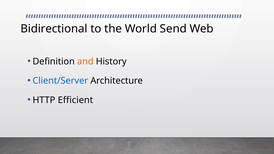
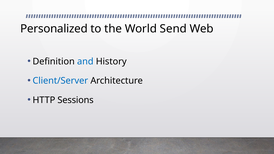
Bidirectional: Bidirectional -> Personalized
and colour: orange -> blue
Efficient: Efficient -> Sessions
